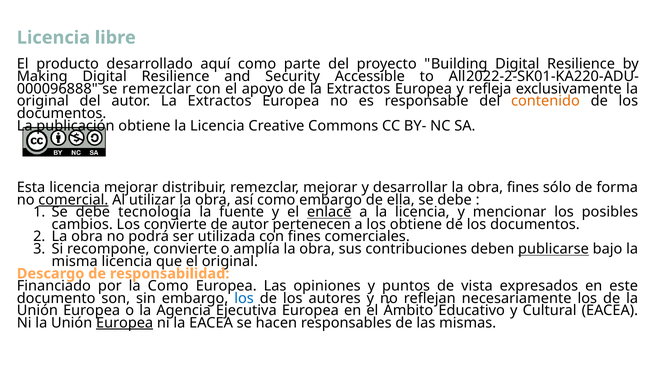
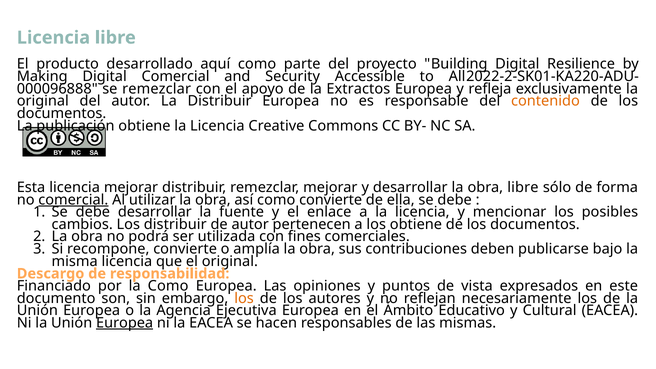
Making Digital Resilience: Resilience -> Comercial
autor La Extractos: Extractos -> Distribuir
obra fines: fines -> libre
como embargo: embargo -> convierte
debe tecnología: tecnología -> desarrollar
enlace underline: present -> none
Los convierte: convierte -> distribuir
publicarse underline: present -> none
los at (244, 298) colour: blue -> orange
